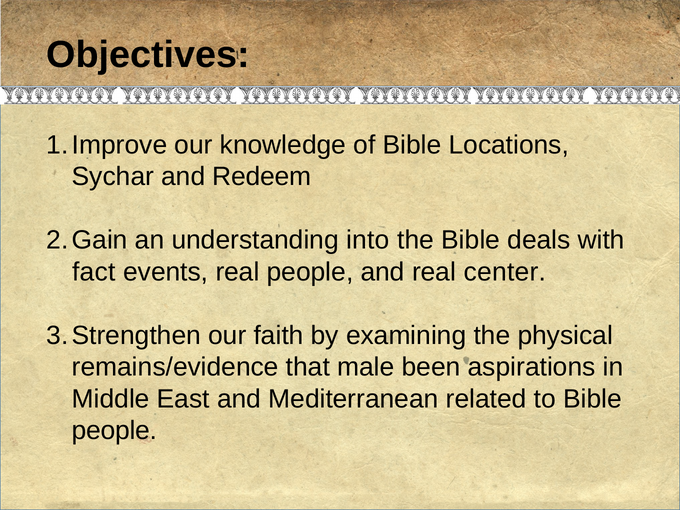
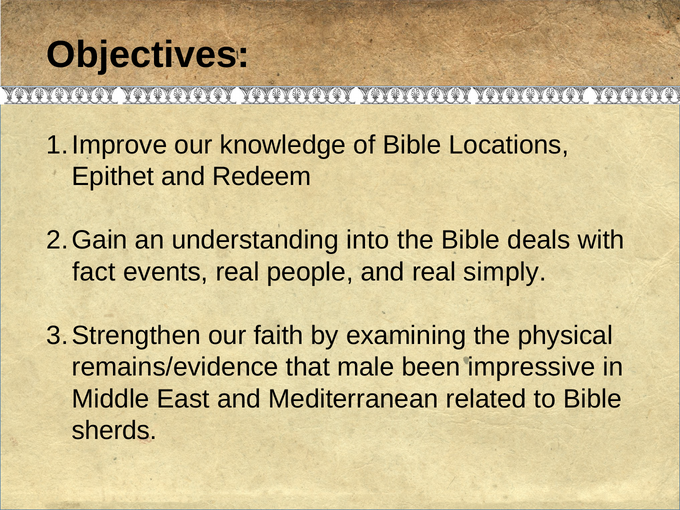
Sychar: Sychar -> Epithet
center: center -> simply
aspirations: aspirations -> impressive
people at (115, 431): people -> sherds
